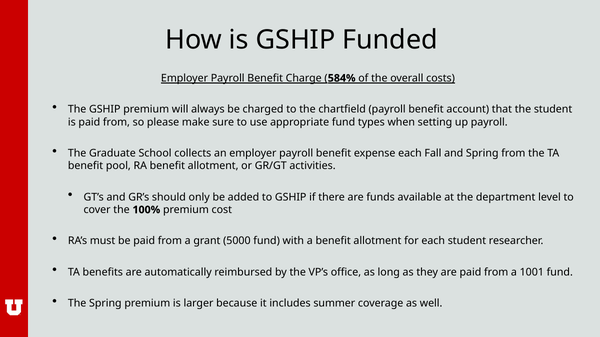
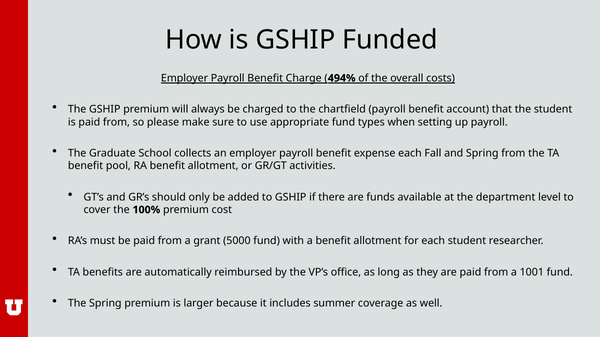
584%: 584% -> 494%
